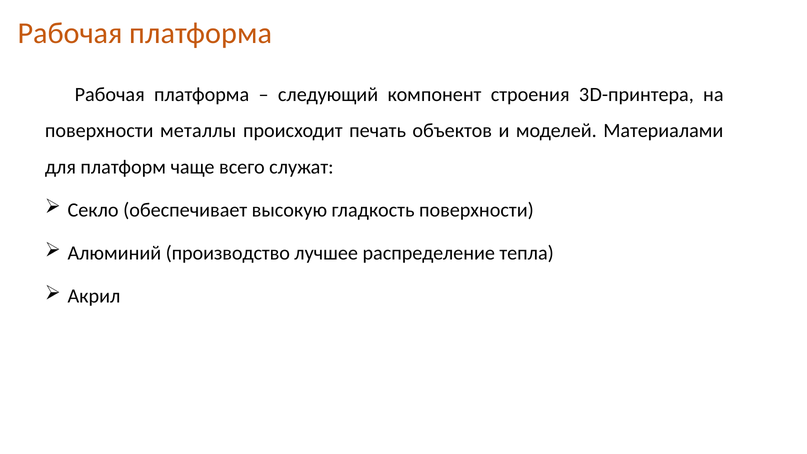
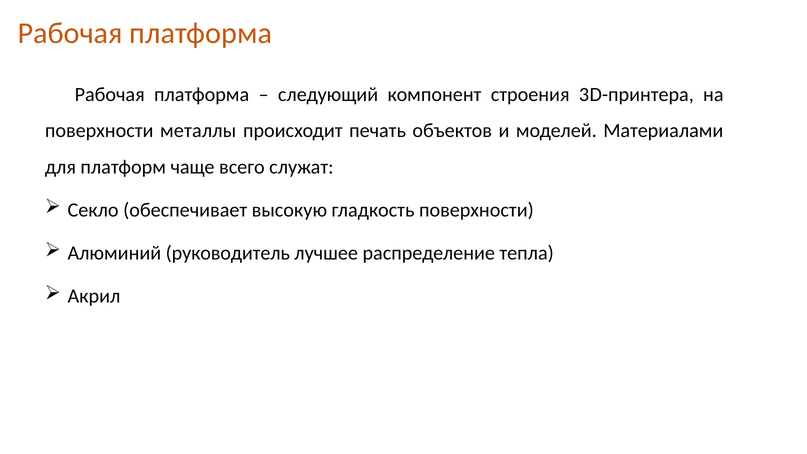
производство: производство -> руководитель
